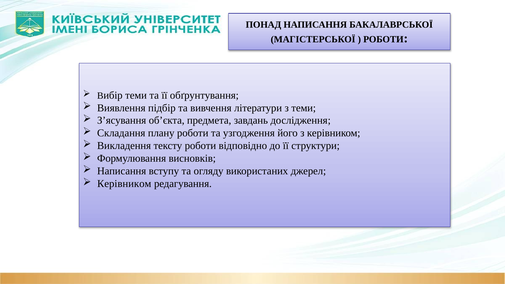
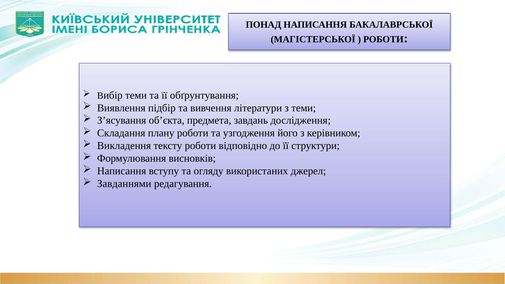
Керівником at (124, 184): Керівником -> Завданнями
